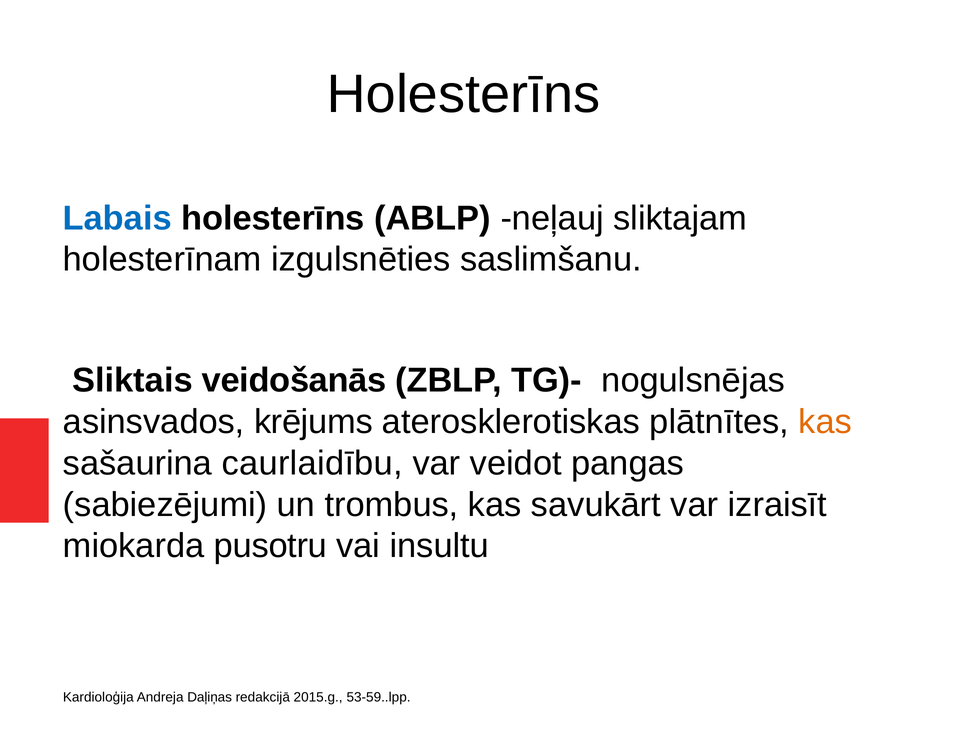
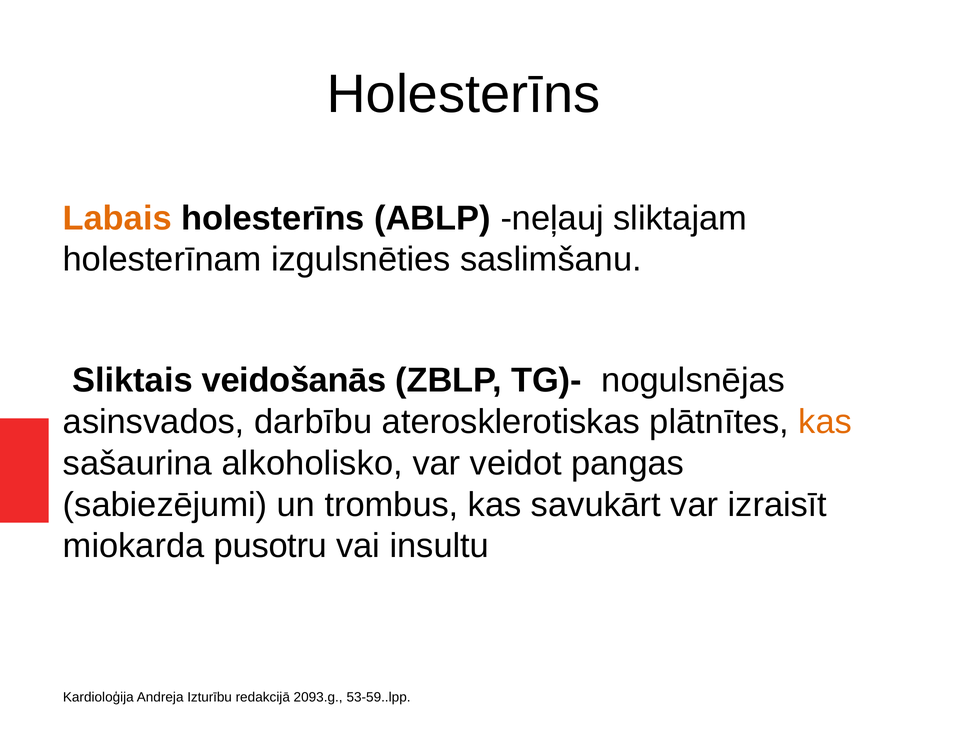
Labais colour: blue -> orange
krējums: krējums -> darbību
caurlaidību: caurlaidību -> alkoholisko
Daļiņas: Daļiņas -> Izturību
2015.g: 2015.g -> 2093.g
